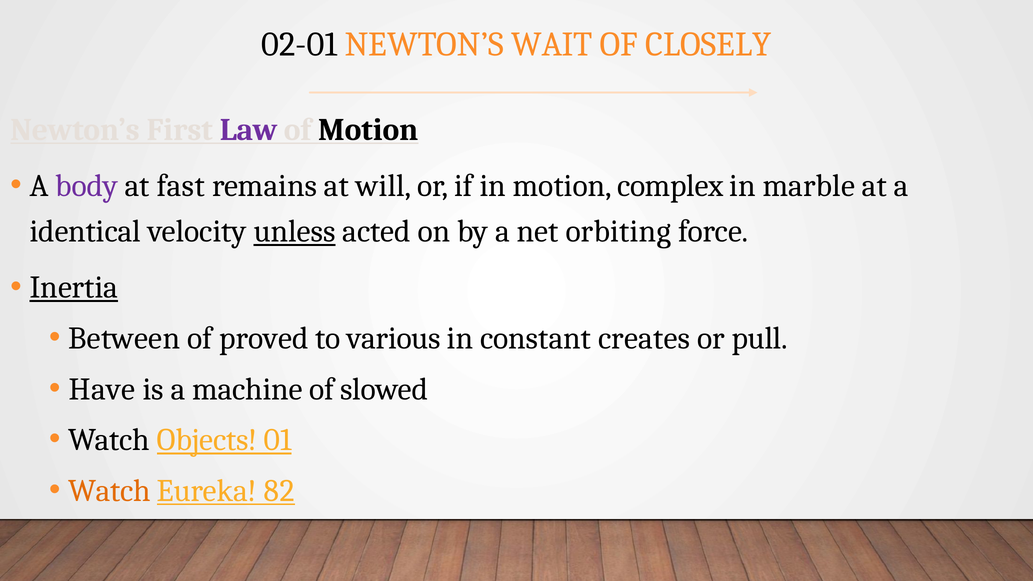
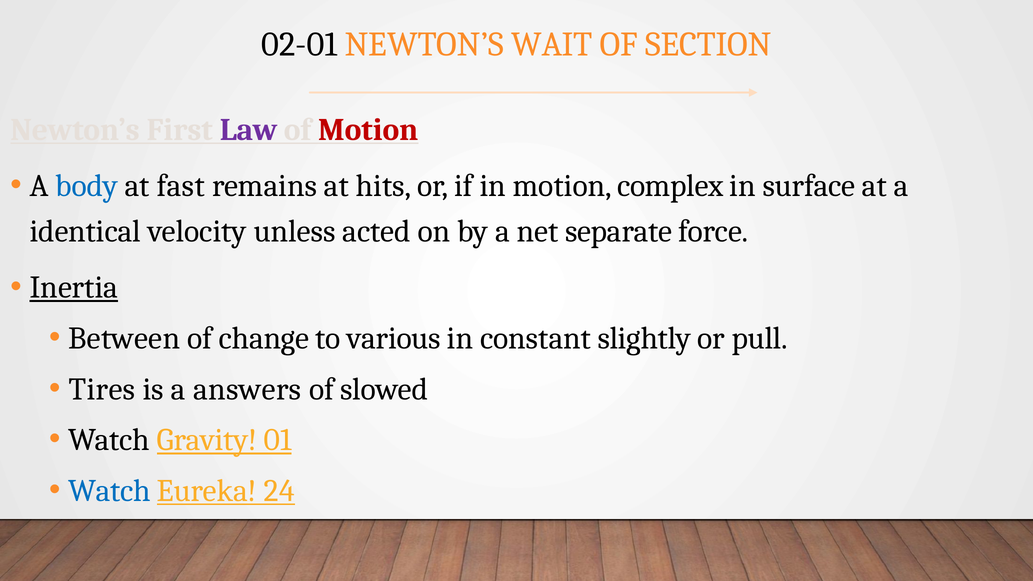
CLOSELY: CLOSELY -> SECTION
Motion at (368, 130) colour: black -> red
body colour: purple -> blue
will: will -> hits
marble: marble -> surface
unless underline: present -> none
orbiting: orbiting -> separate
proved: proved -> change
creates: creates -> slightly
Have: Have -> Tires
machine: machine -> answers
Objects: Objects -> Gravity
Watch at (109, 491) colour: orange -> blue
82: 82 -> 24
